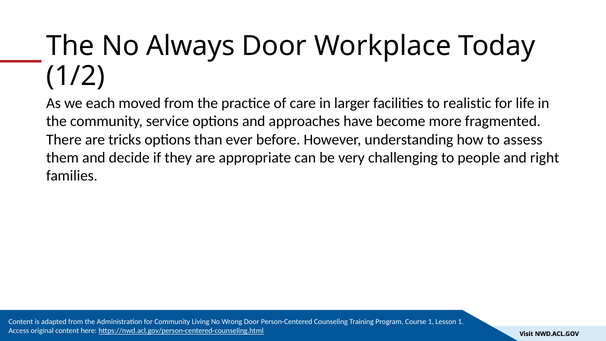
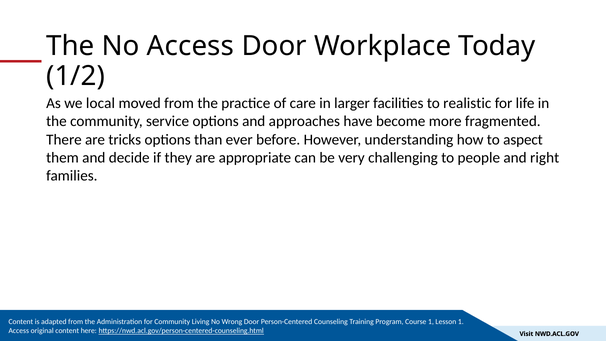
No Always: Always -> Access
each: each -> local
assess: assess -> aspect
